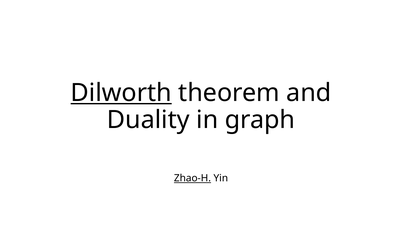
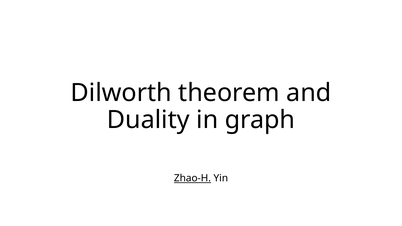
Dilworth underline: present -> none
